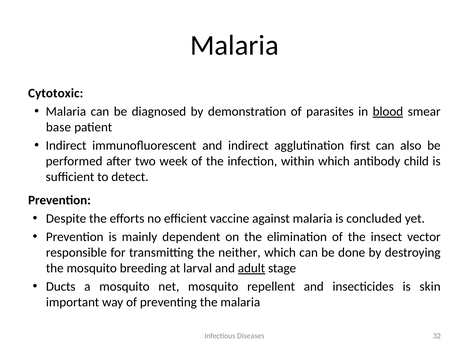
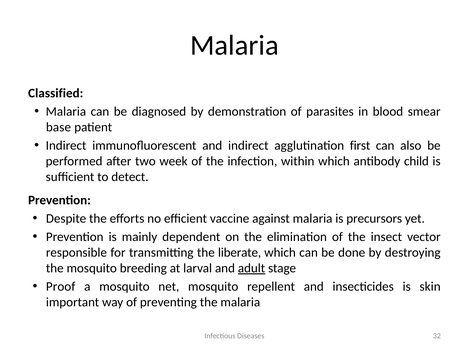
Cytotoxic: Cytotoxic -> Classified
blood underline: present -> none
concluded: concluded -> precursors
neither: neither -> liberate
Ducts: Ducts -> Proof
